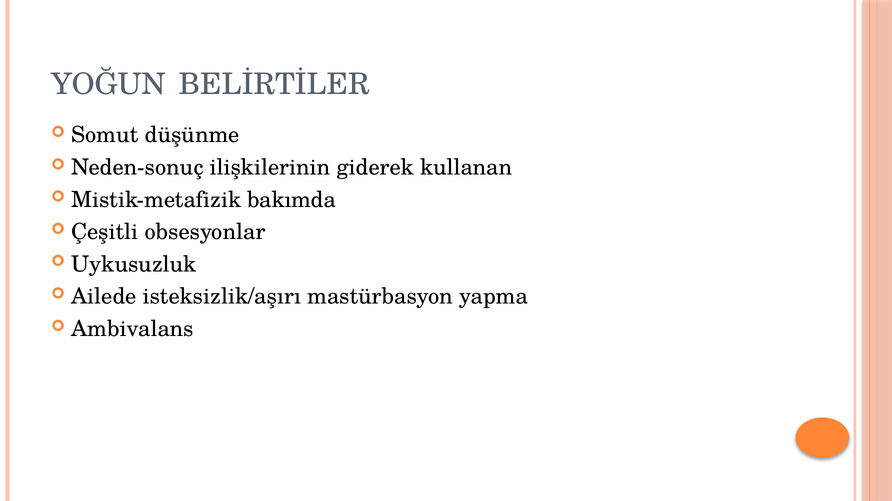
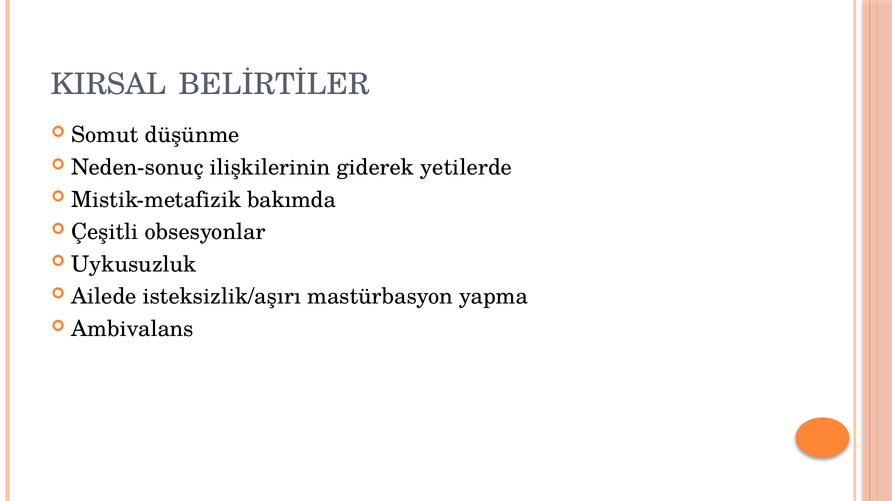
YOĞUN: YOĞUN -> KIRSAL
kullanan: kullanan -> yetilerde
